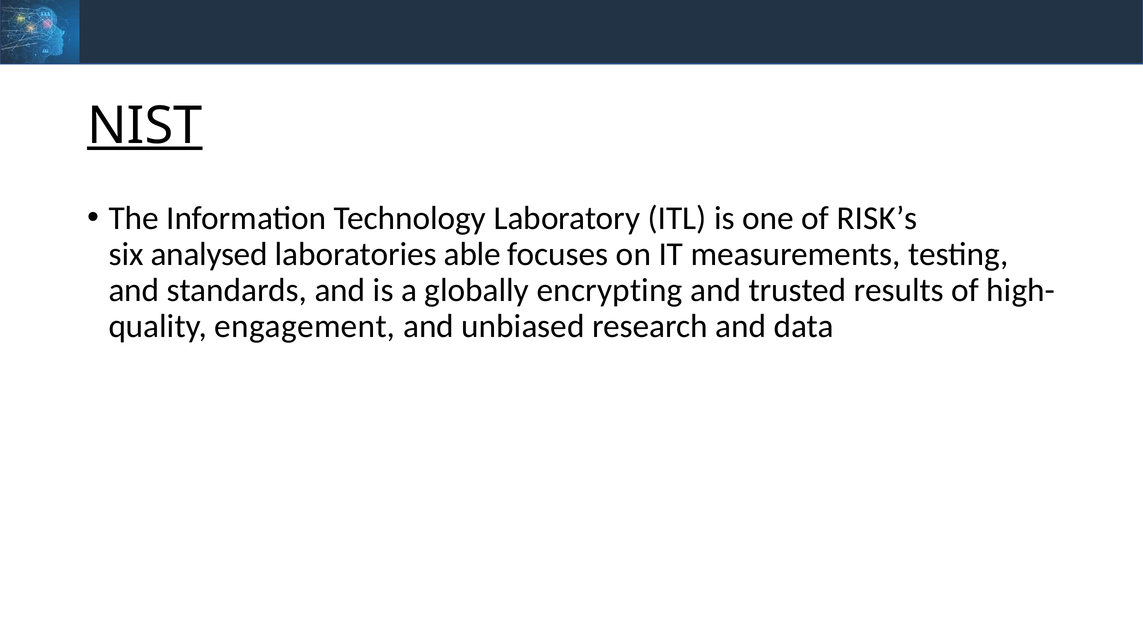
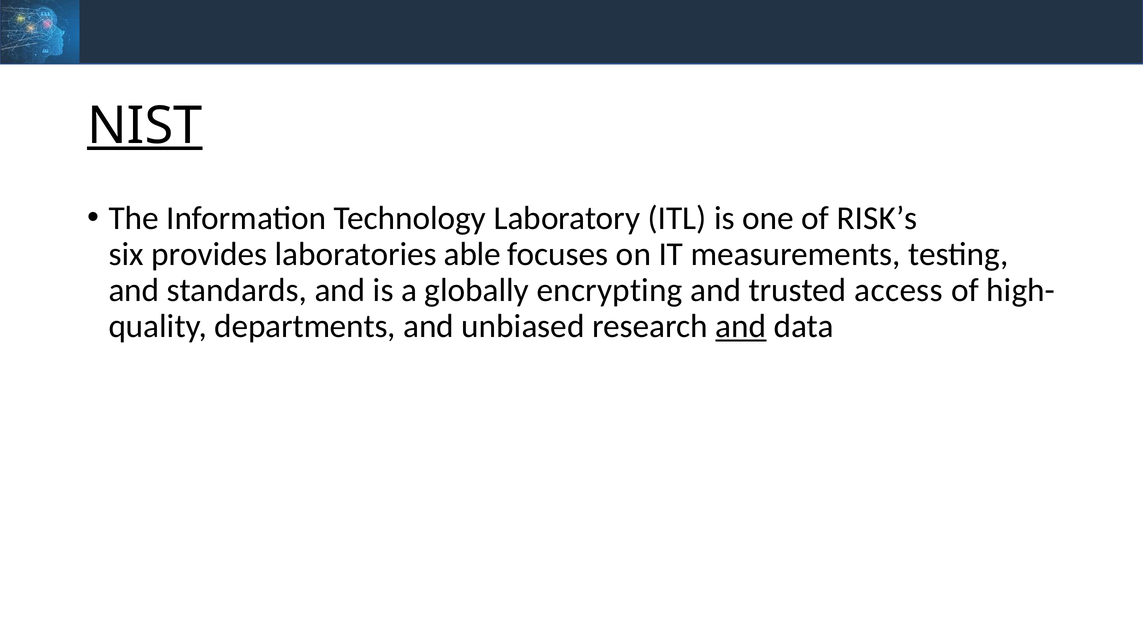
analysed: analysed -> provides
results: results -> access
engagement: engagement -> departments
and at (741, 326) underline: none -> present
